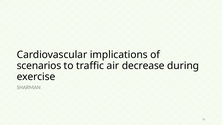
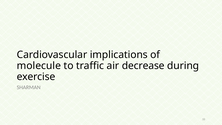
scenarios: scenarios -> molecule
